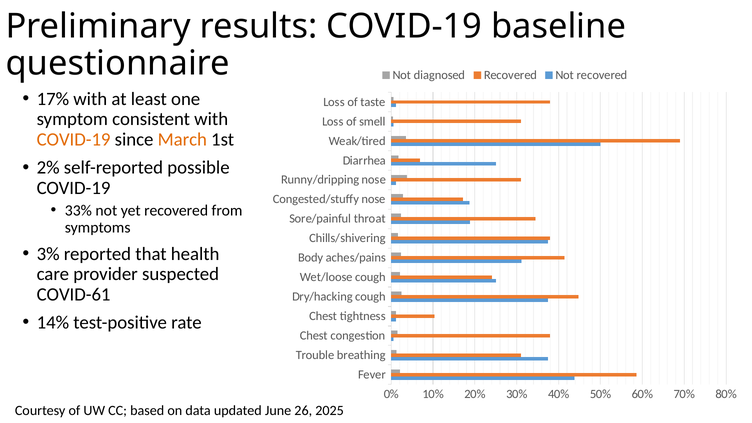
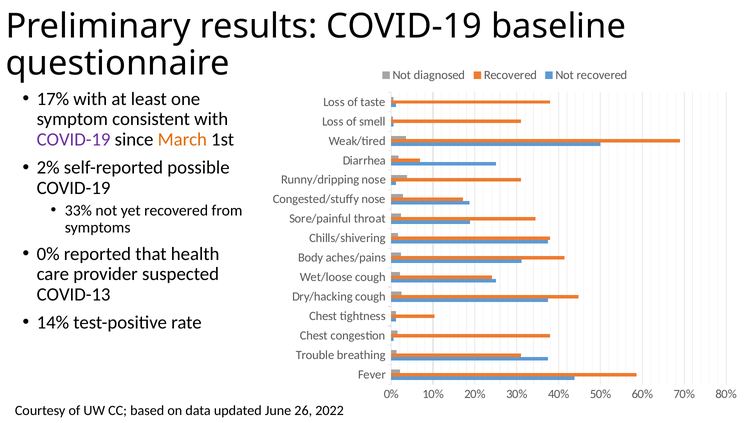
COVID-19 at (74, 139) colour: orange -> purple
3% at (48, 254): 3% -> 0%
COVID-61: COVID-61 -> COVID-13
2025: 2025 -> 2022
